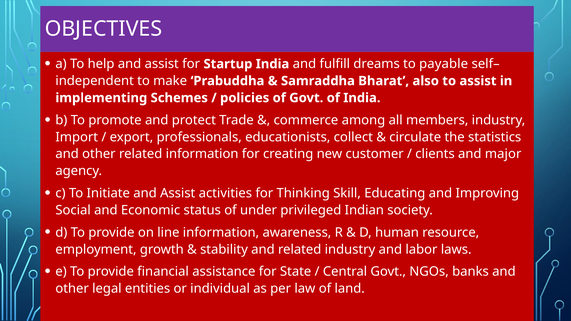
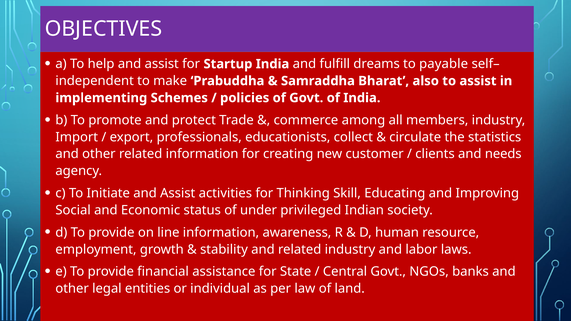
major: major -> needs
